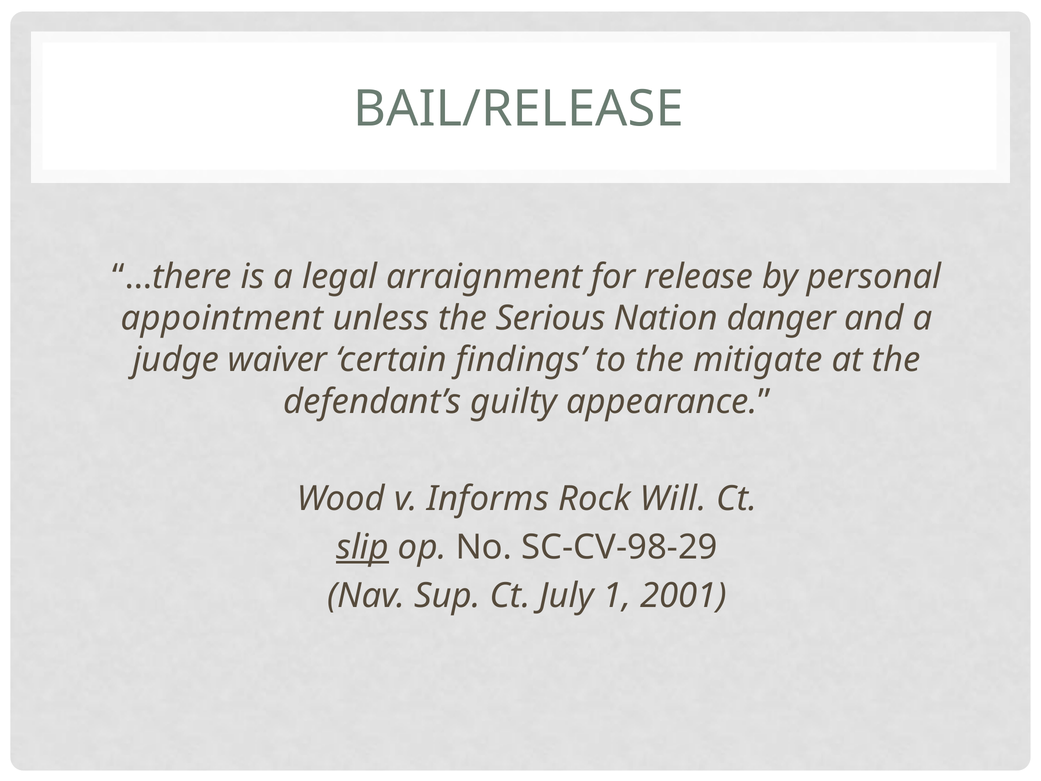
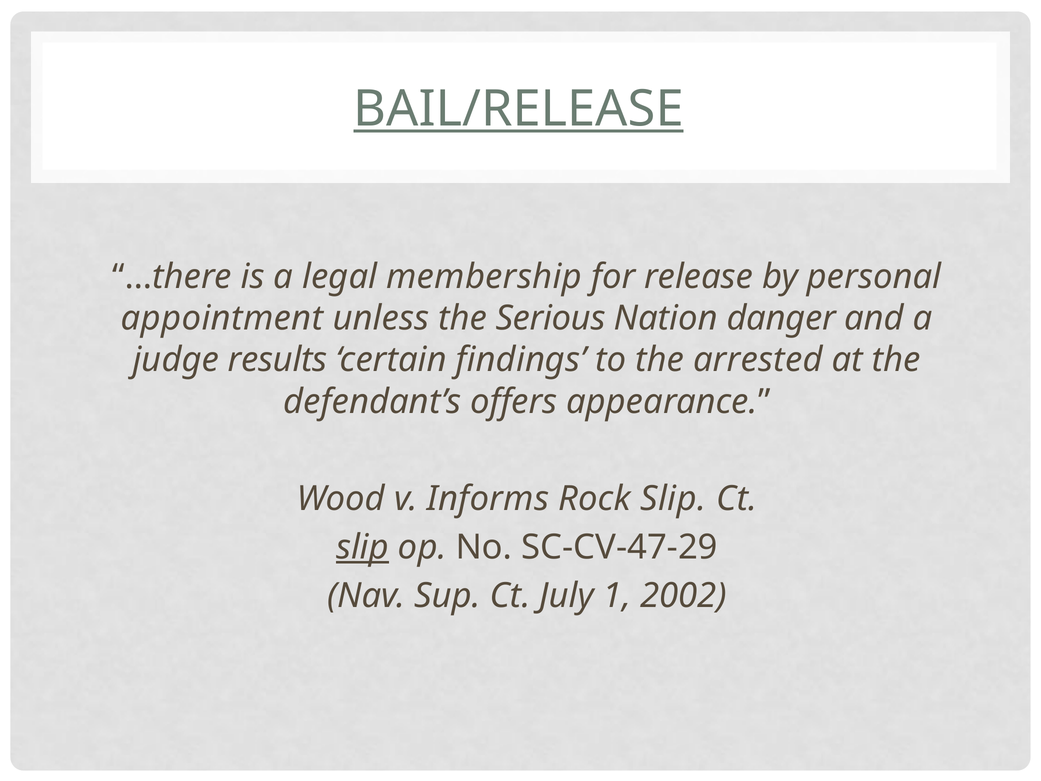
BAIL/RELEASE underline: none -> present
arraignment: arraignment -> membership
waiver: waiver -> results
mitigate: mitigate -> arrested
guilty: guilty -> offers
Rock Will: Will -> Slip
SC-CV-98-29: SC-CV-98-29 -> SC-CV-47-29
2001: 2001 -> 2002
